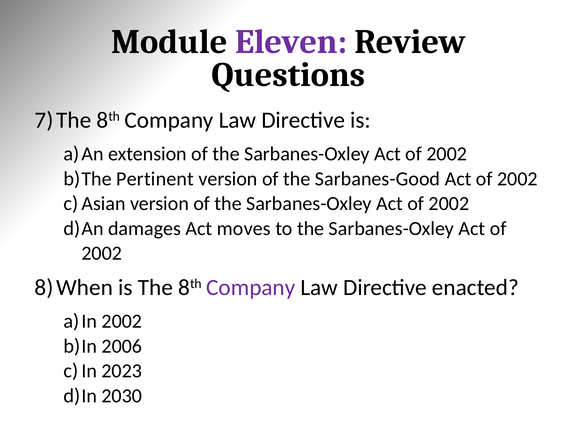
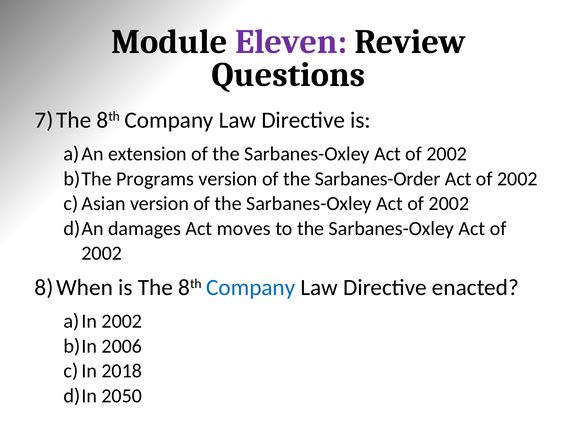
Pertinent: Pertinent -> Programs
Sarbanes-Good: Sarbanes-Good -> Sarbanes-Order
Company at (251, 288) colour: purple -> blue
2023: 2023 -> 2018
2030: 2030 -> 2050
